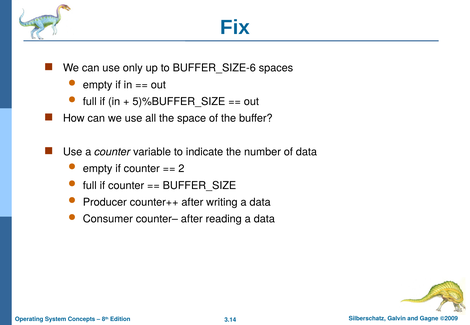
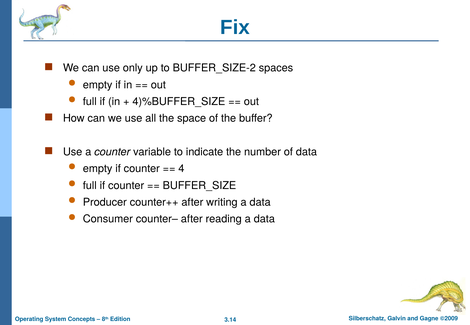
BUFFER_SIZE-6: BUFFER_SIZE-6 -> BUFFER_SIZE-2
5)%BUFFER_SIZE: 5)%BUFFER_SIZE -> 4)%BUFFER_SIZE
2: 2 -> 4
